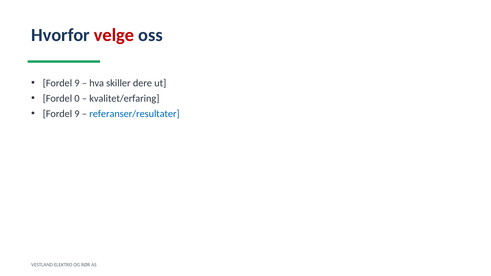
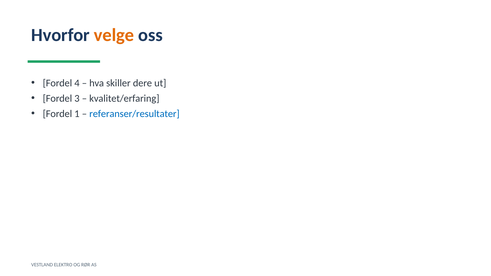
velge colour: red -> orange
9 at (77, 83): 9 -> 4
0: 0 -> 3
9 at (77, 114): 9 -> 1
